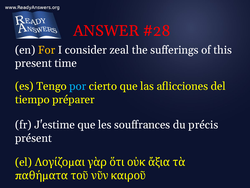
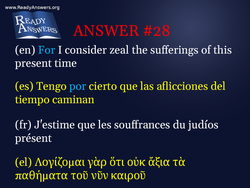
For colour: yellow -> light blue
préparer: préparer -> caminan
précis: précis -> judíos
